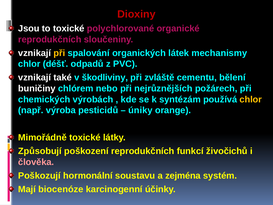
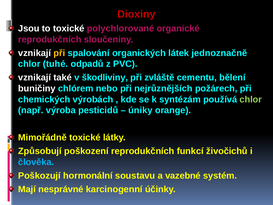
mechanismy: mechanismy -> jednoznačně
déšť: déšť -> tuhé
chlor at (251, 99) colour: yellow -> light green
člověka colour: pink -> light blue
zejména: zejména -> vazebné
biocenóze: biocenóze -> nesprávné
